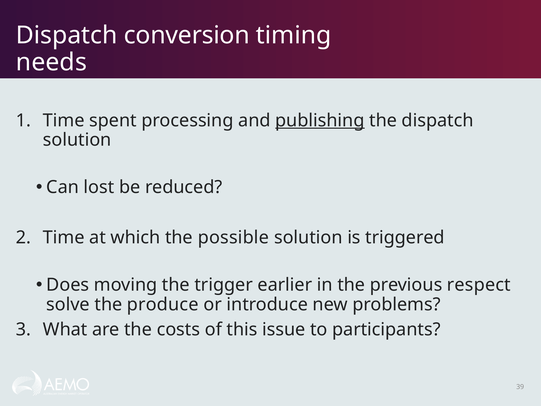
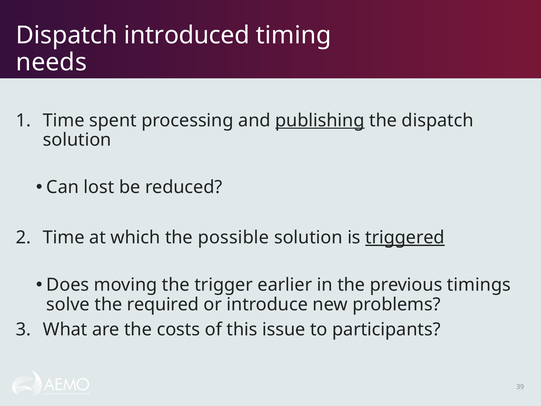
conversion: conversion -> introduced
triggered underline: none -> present
respect: respect -> timings
produce: produce -> required
